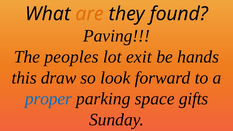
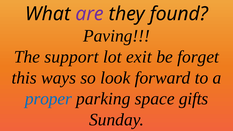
are colour: orange -> purple
peoples: peoples -> support
hands: hands -> forget
draw: draw -> ways
